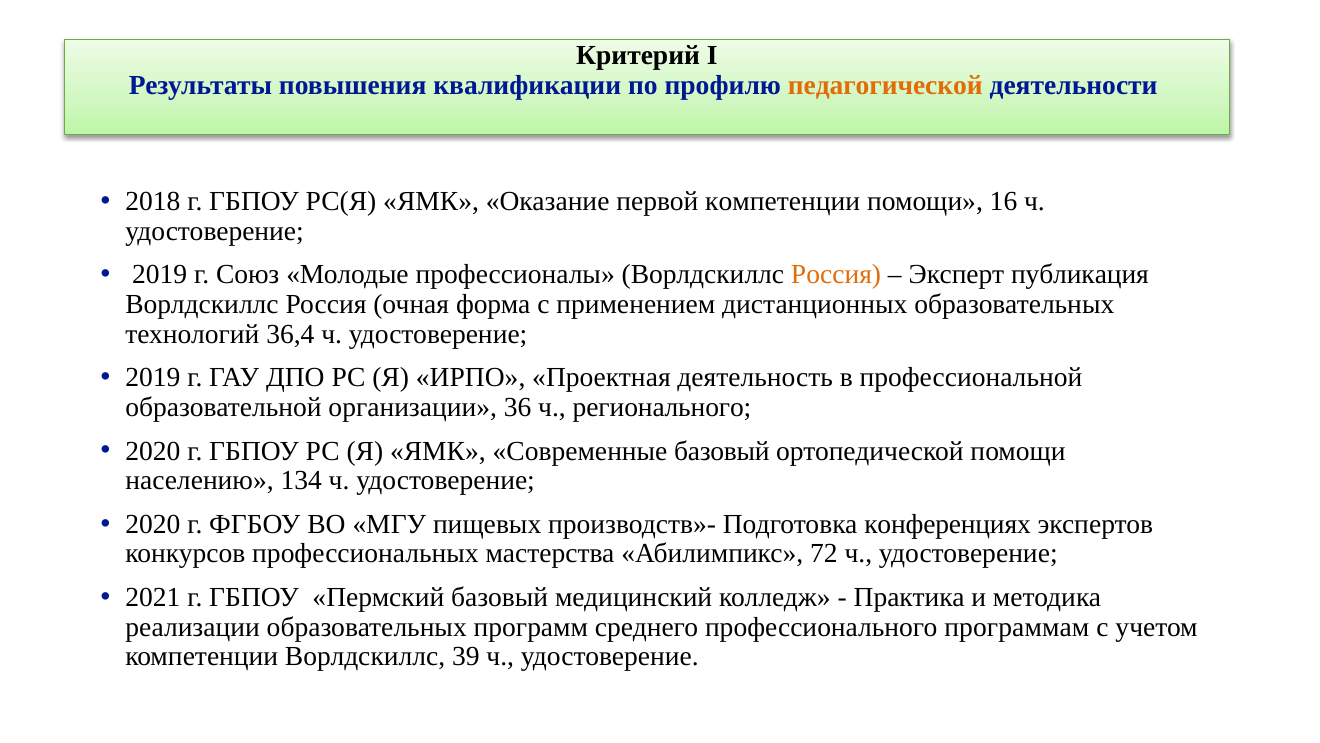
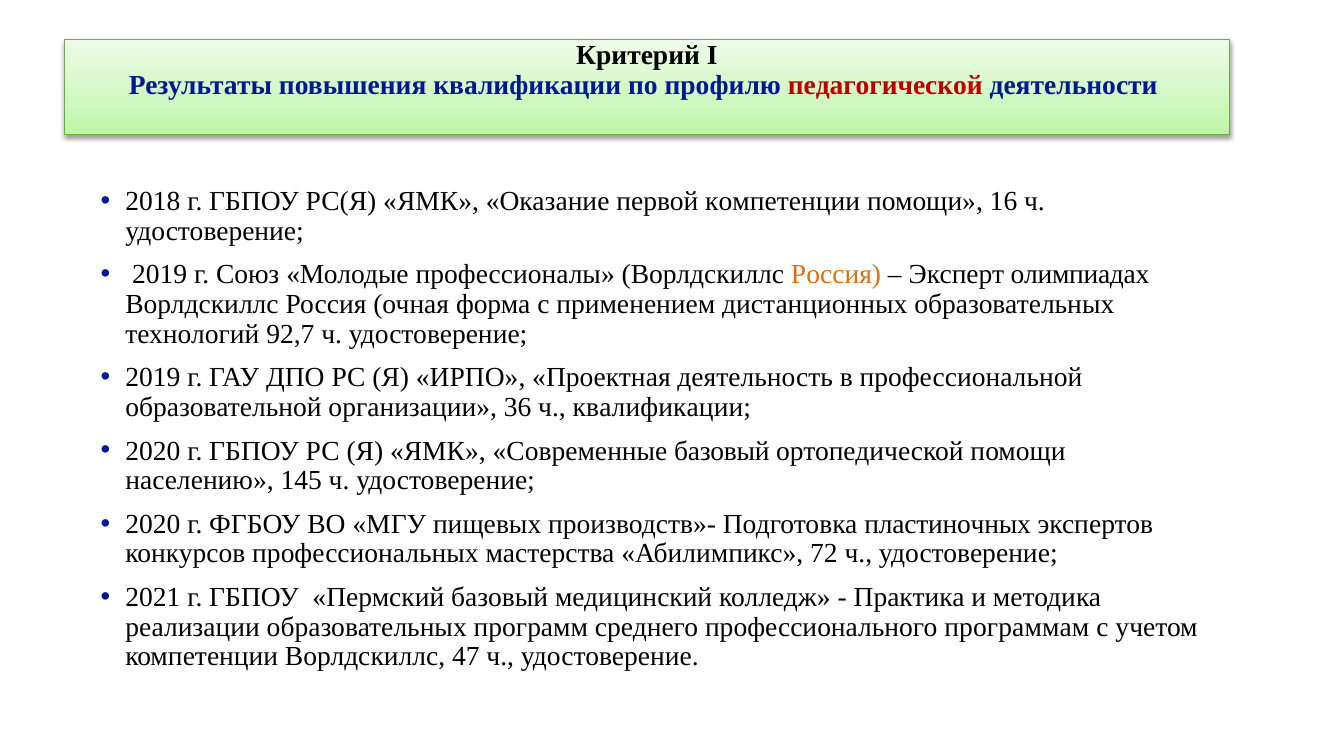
педагогической colour: orange -> red
публикация: публикация -> олимпиадах
36,4: 36,4 -> 92,7
ч регионального: регионального -> квалификации
134: 134 -> 145
конференциях: конференциях -> пластиночных
39: 39 -> 47
